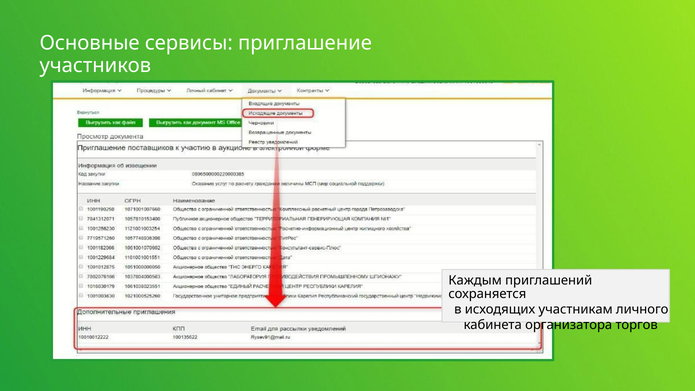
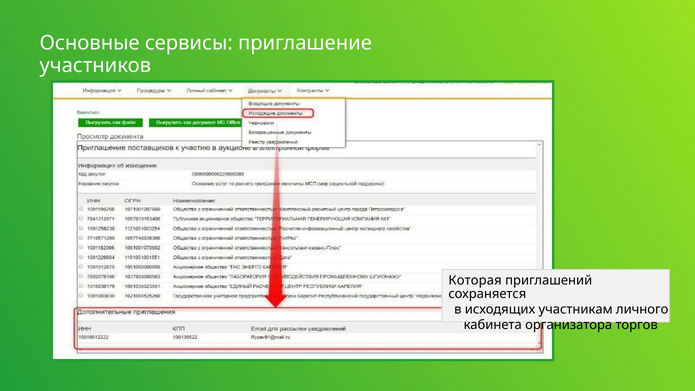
Каждым: Каждым -> Которая
